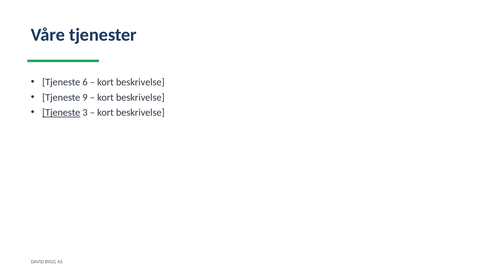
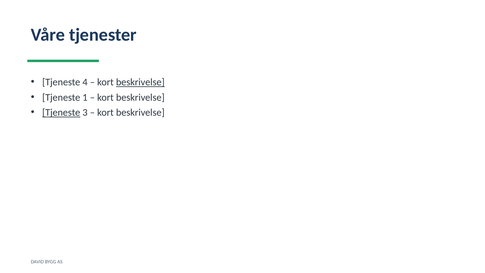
6: 6 -> 4
beskrivelse at (140, 82) underline: none -> present
9: 9 -> 1
